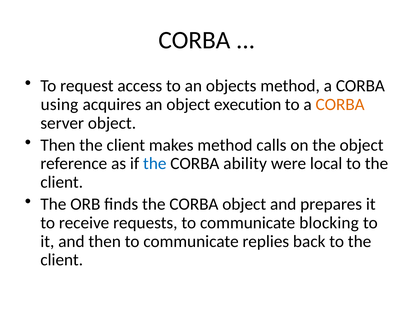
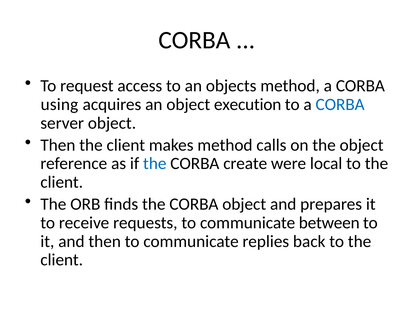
CORBA at (340, 105) colour: orange -> blue
ability: ability -> create
blocking: blocking -> between
